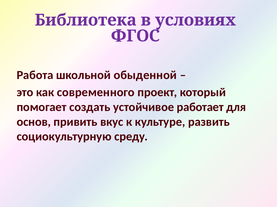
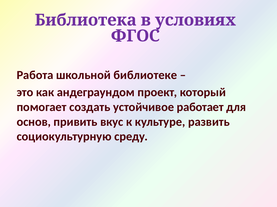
обыденной: обыденной -> библиотеке
современного: современного -> андеграундом
